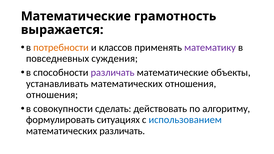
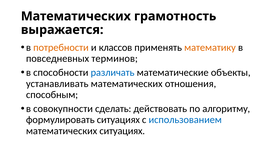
Математические at (76, 16): Математические -> Математических
математику colour: purple -> orange
суждения: суждения -> терминов
различать at (113, 73) colour: purple -> blue
отношения at (52, 95): отношения -> способным
математических различать: различать -> ситуациях
